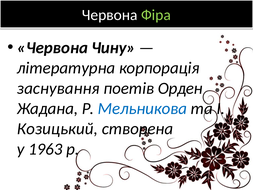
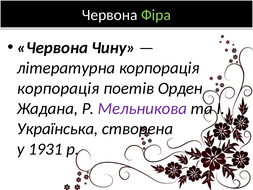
заснування at (58, 88): заснування -> корпорація
Мельникова colour: blue -> purple
Козицький: Козицький -> Українська
1963: 1963 -> 1931
